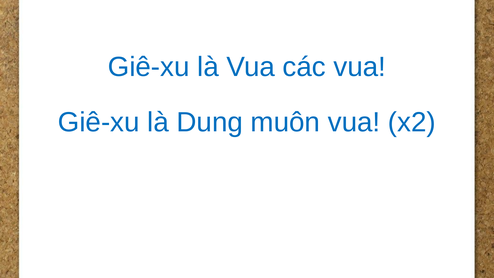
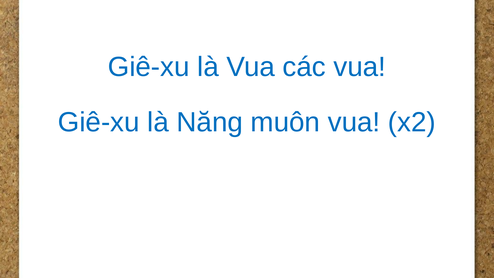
Dung: Dung -> Năng
